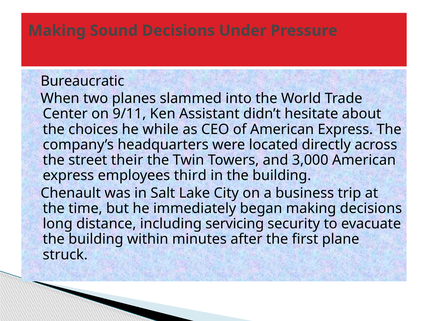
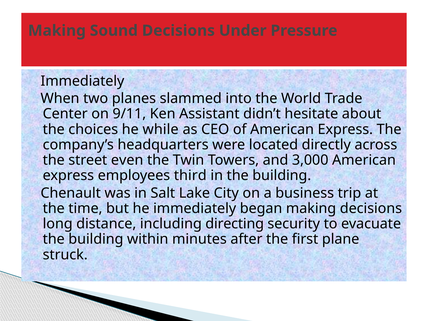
Bureaucratic at (82, 81): Bureaucratic -> Immediately
their: their -> even
servicing: servicing -> directing
